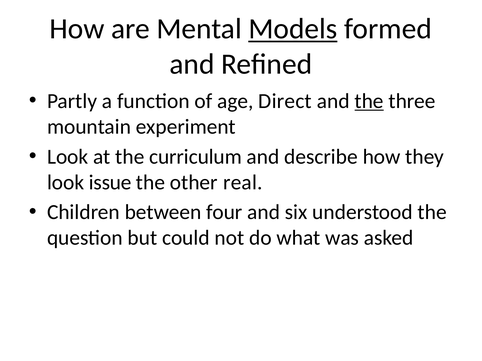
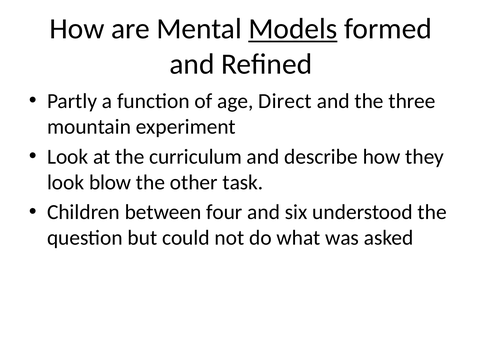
the at (369, 101) underline: present -> none
issue: issue -> blow
real: real -> task
